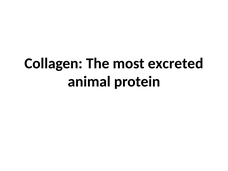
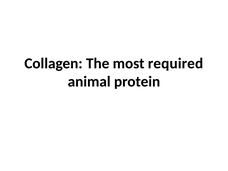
excreted: excreted -> required
